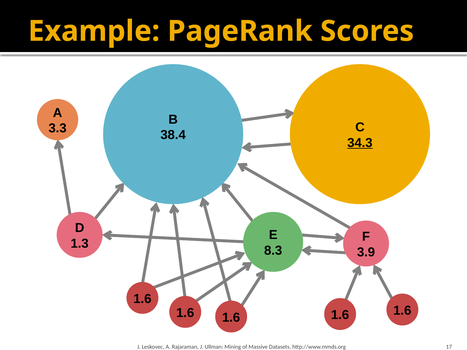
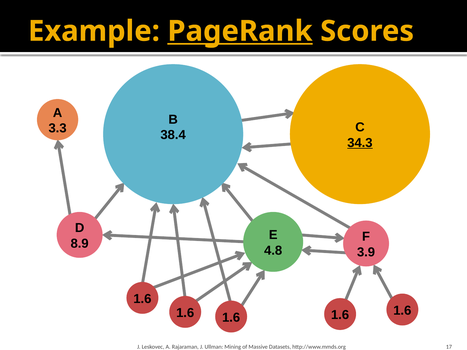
PageRank underline: none -> present
1.3: 1.3 -> 8.9
8.3: 8.3 -> 4.8
